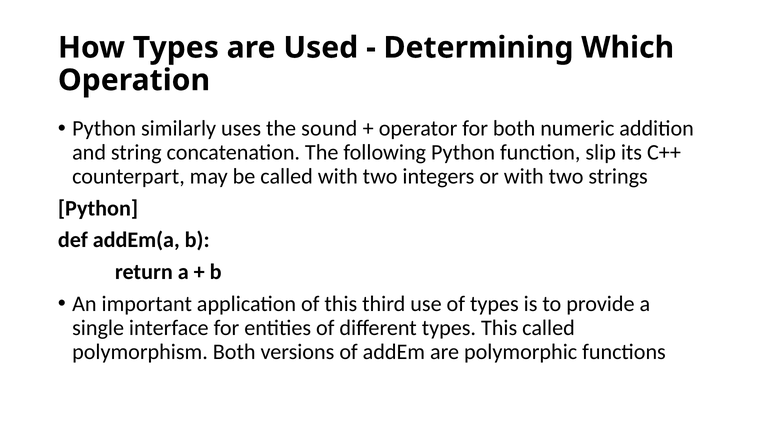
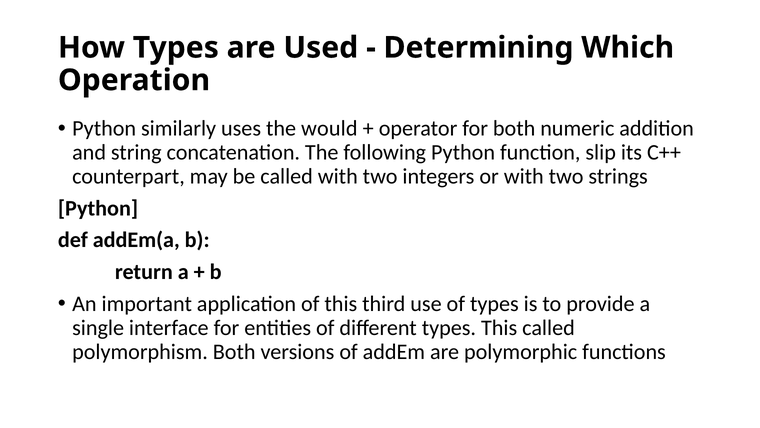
sound: sound -> would
